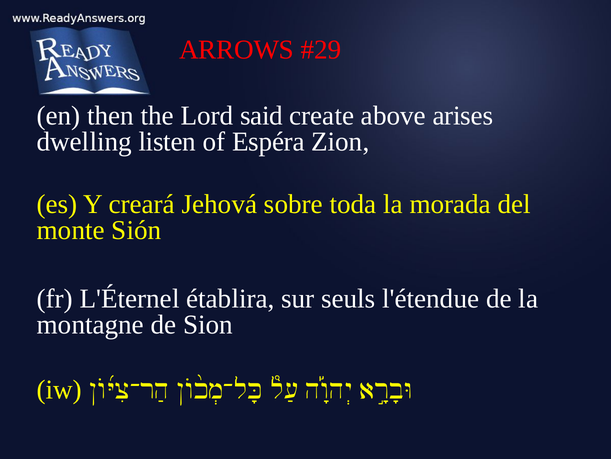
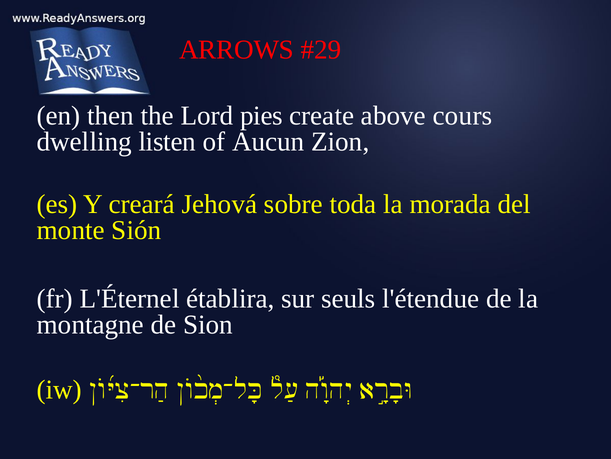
said: said -> pies
arises: arises -> cours
Espéra: Espéra -> Aucun
